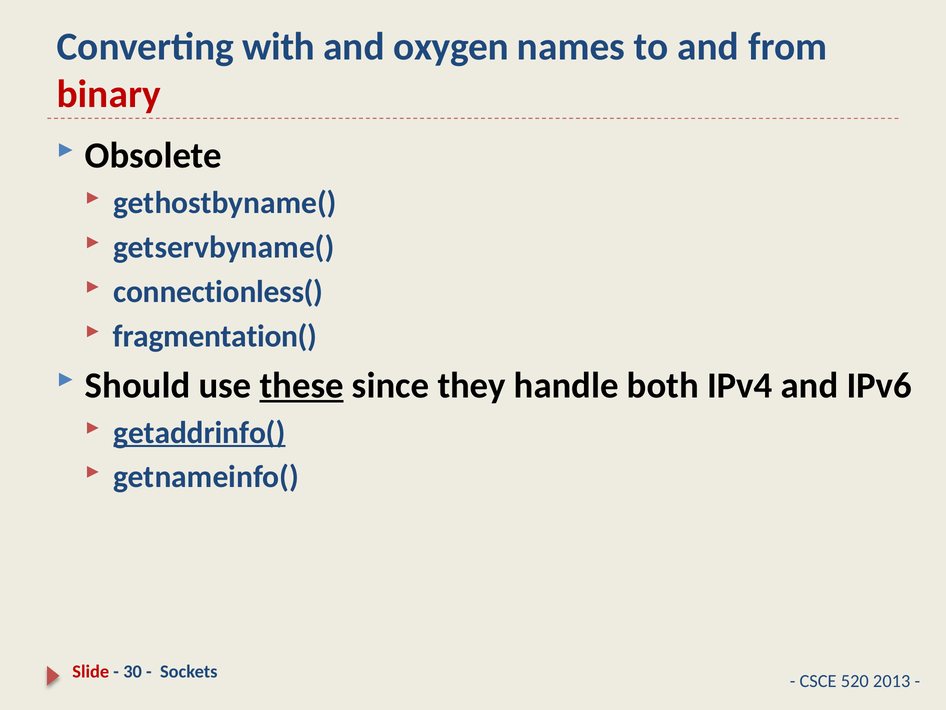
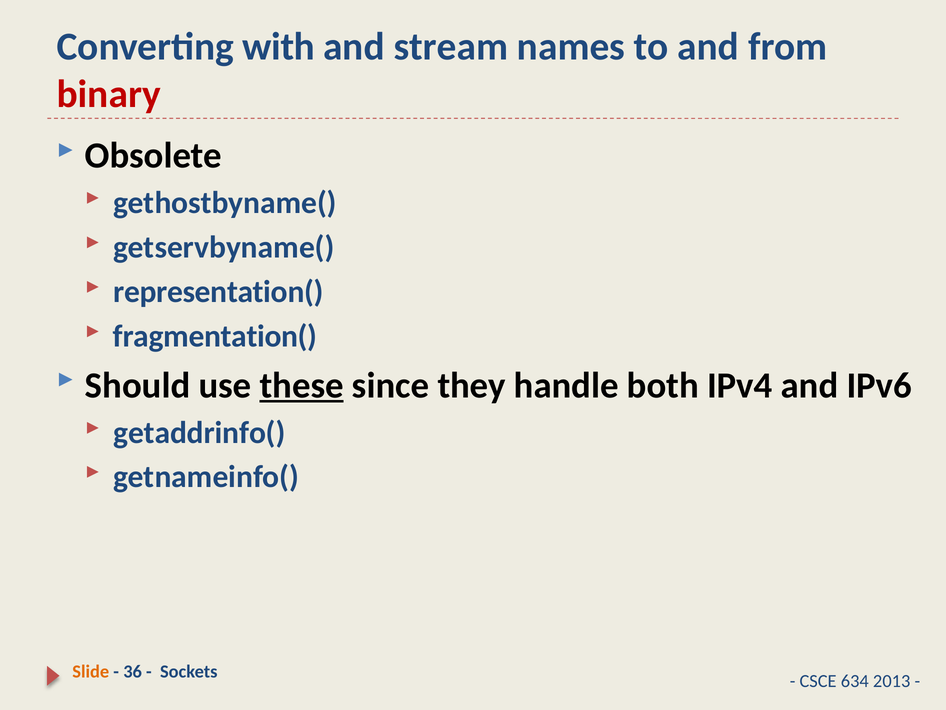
oxygen: oxygen -> stream
connectionless(: connectionless( -> representation(
getaddrinfo( underline: present -> none
Slide colour: red -> orange
30: 30 -> 36
520: 520 -> 634
